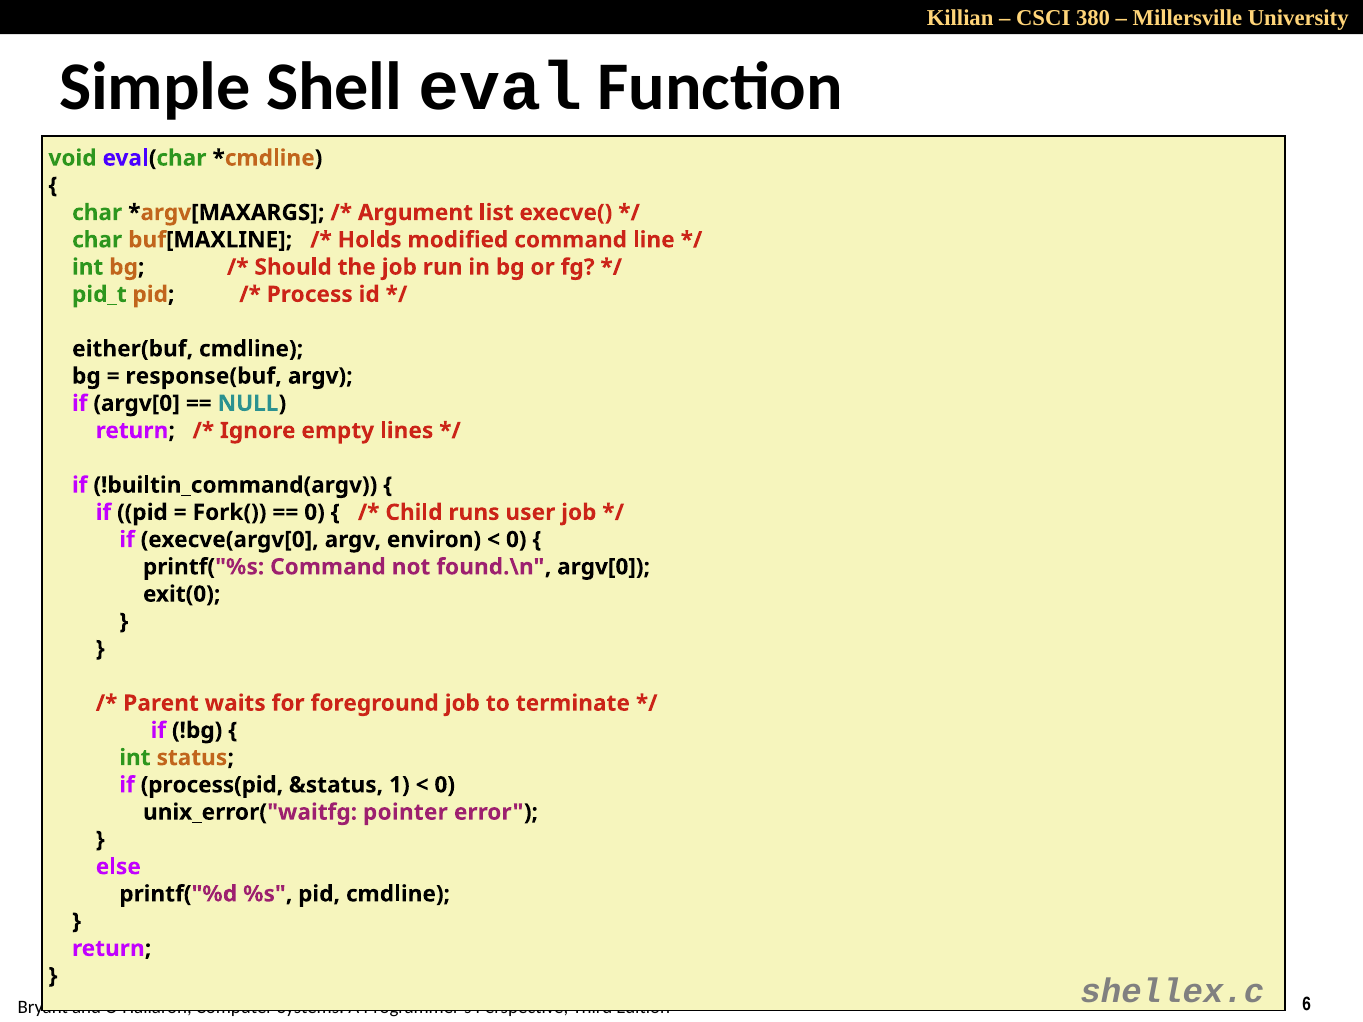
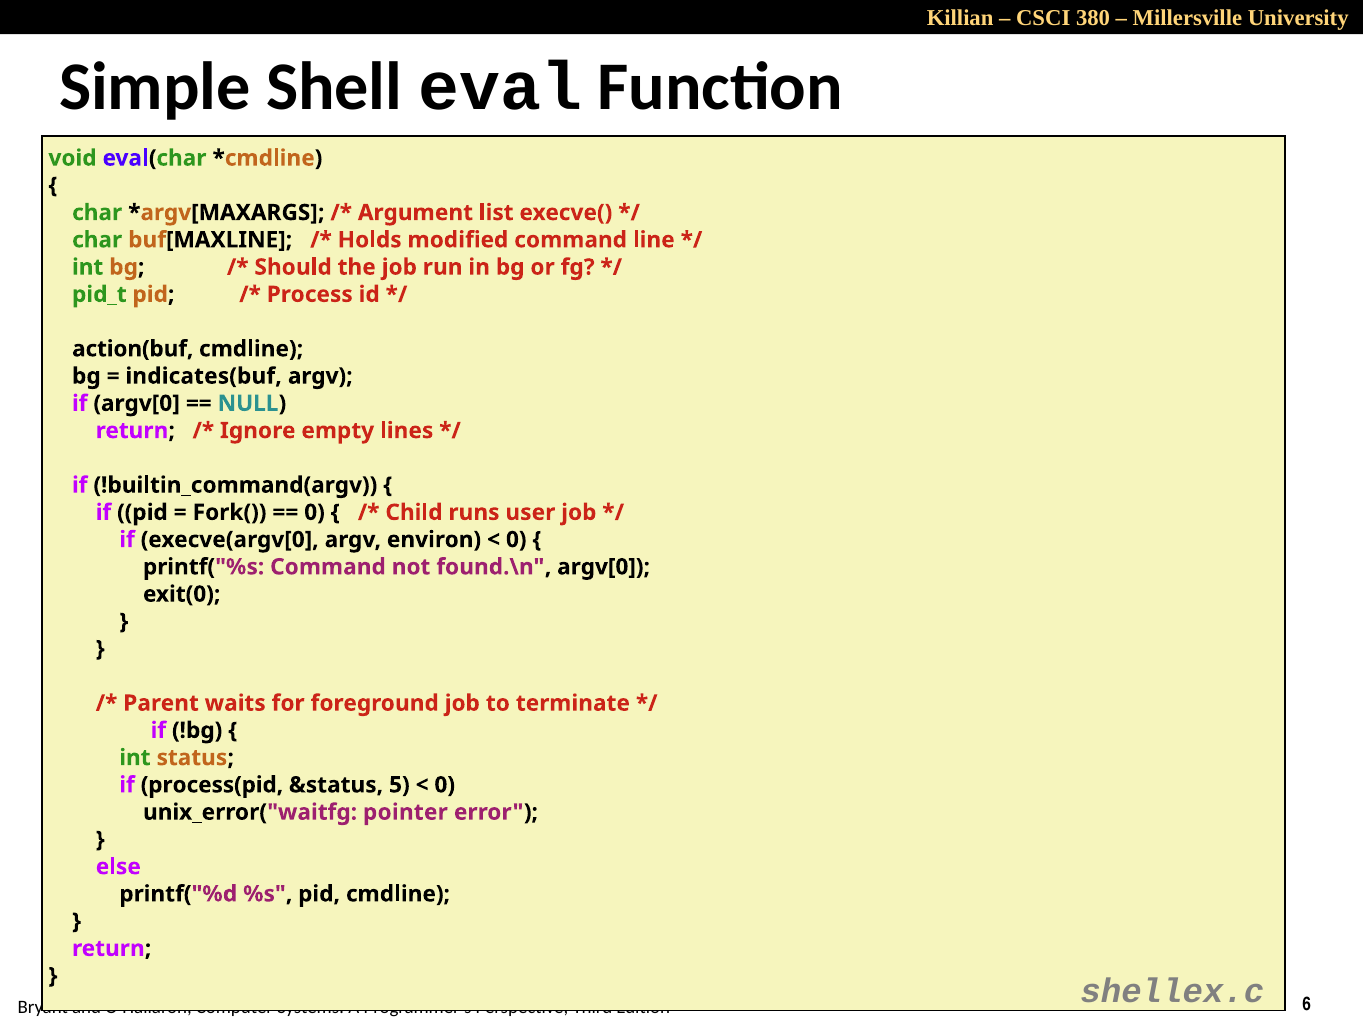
either(buf: either(buf -> action(buf
response(buf: response(buf -> indicates(buf
1: 1 -> 5
